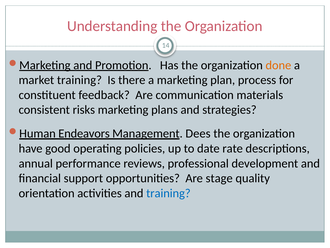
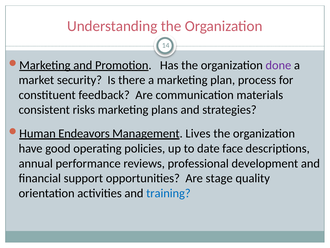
done colour: orange -> purple
market training: training -> security
Dees: Dees -> Lives
rate: rate -> face
